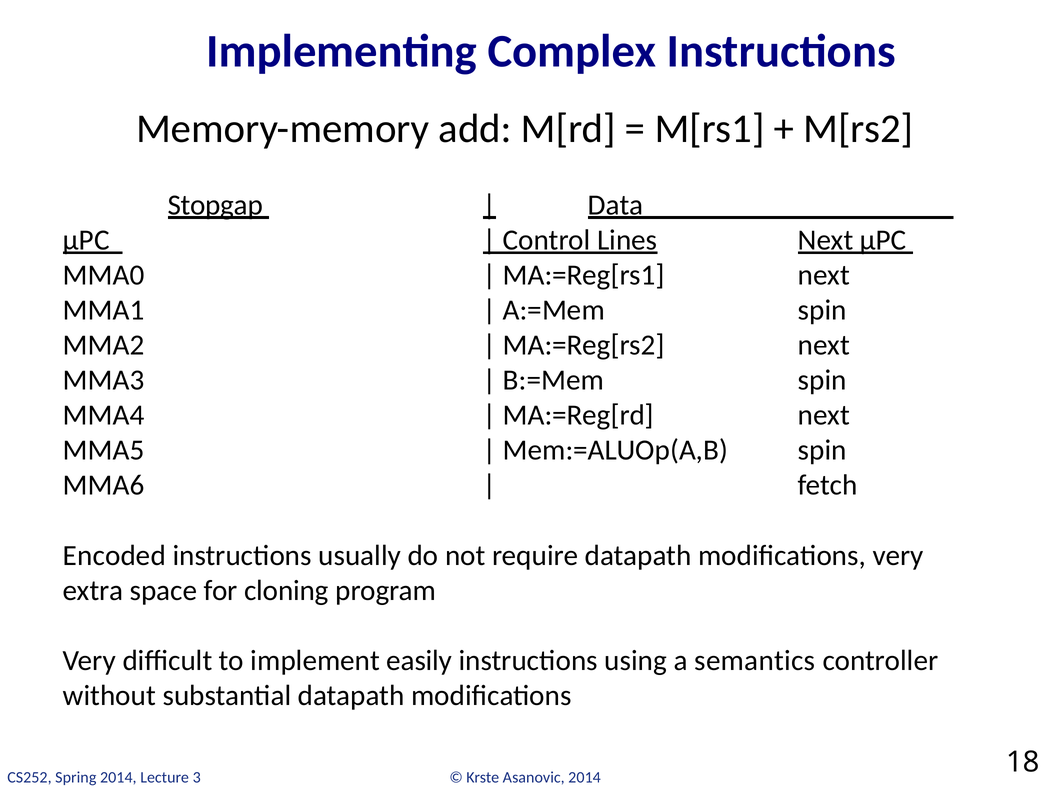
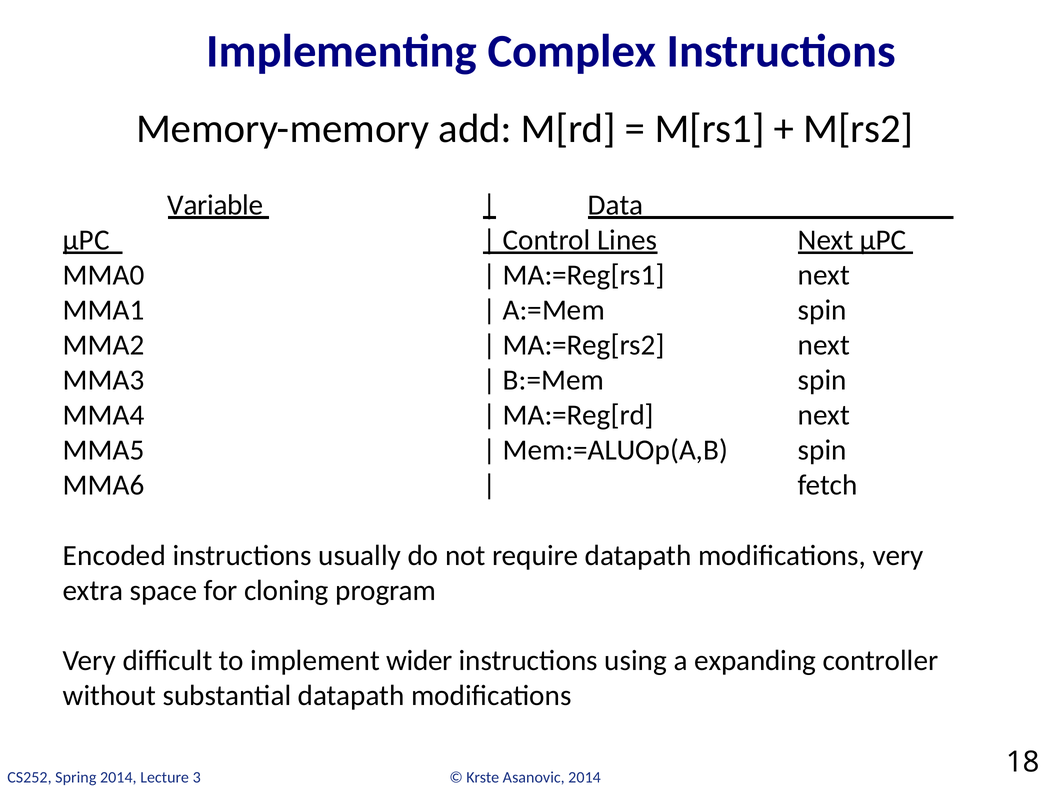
Stopgap: Stopgap -> Variable
easily: easily -> wider
semantics: semantics -> expanding
